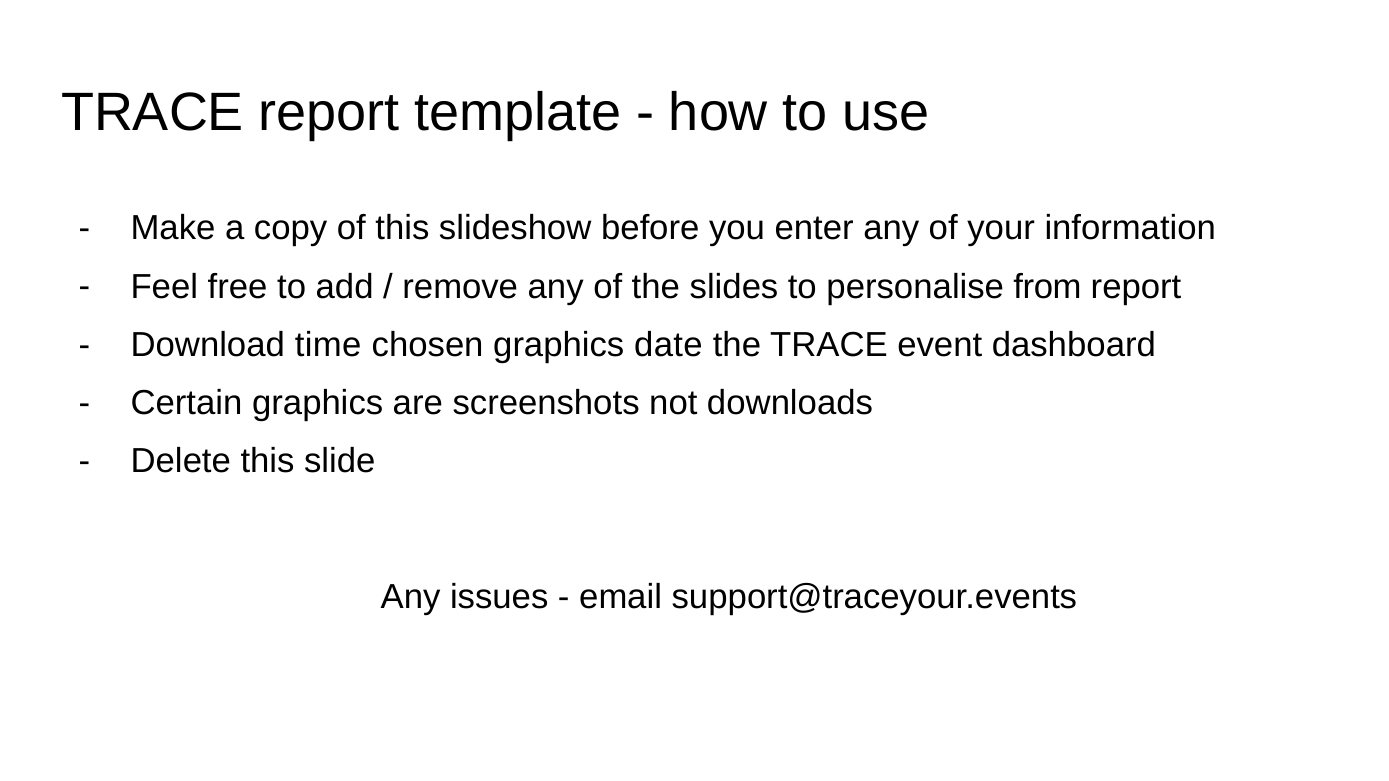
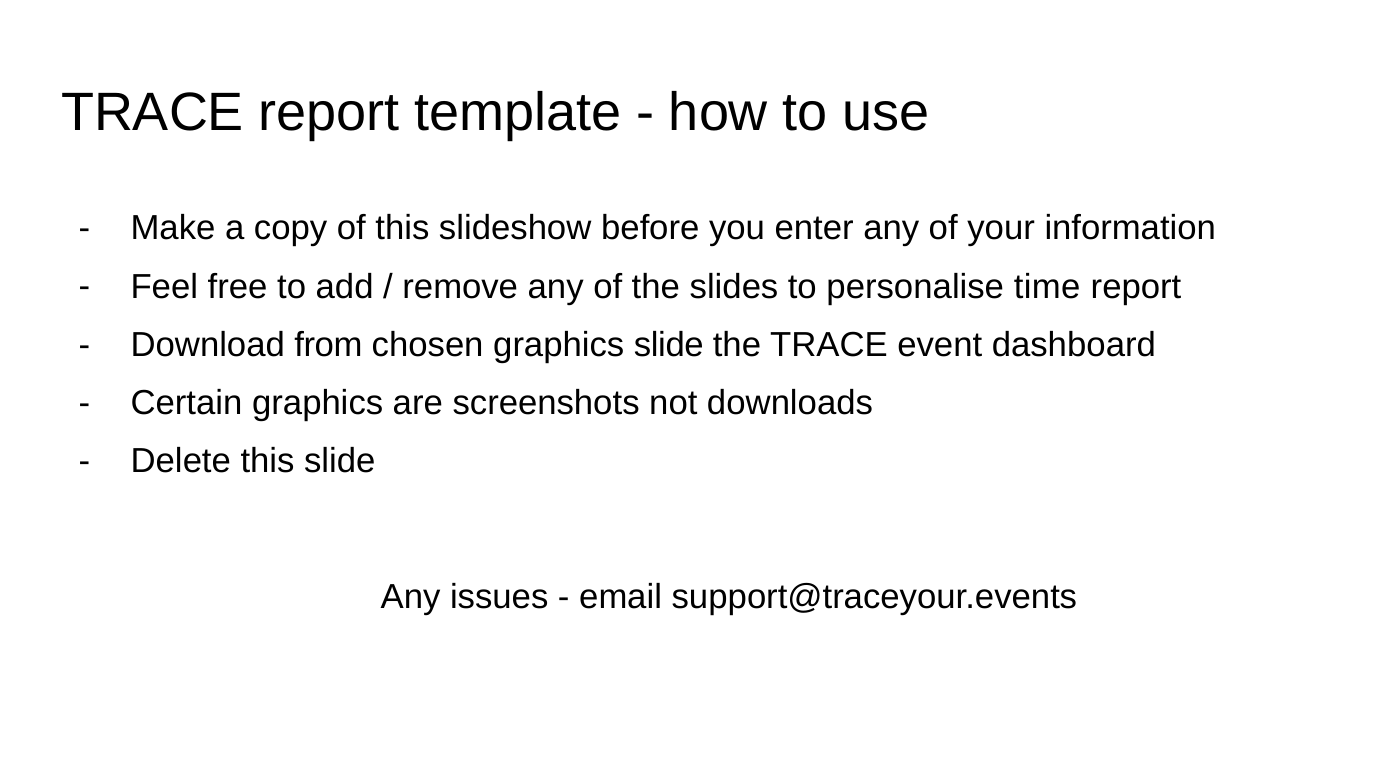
from: from -> time
time: time -> from
graphics date: date -> slide
